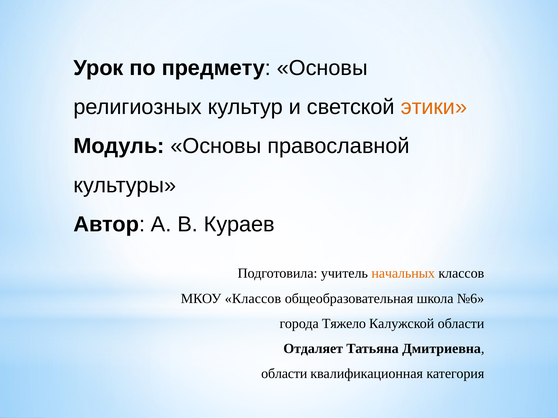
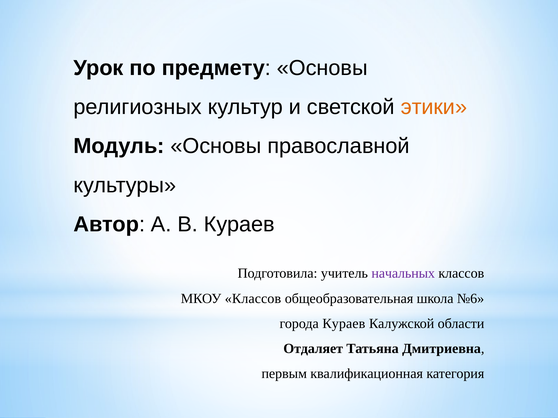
начальных colour: orange -> purple
города Тяжело: Тяжело -> Кураев
области at (284, 374): области -> первым
